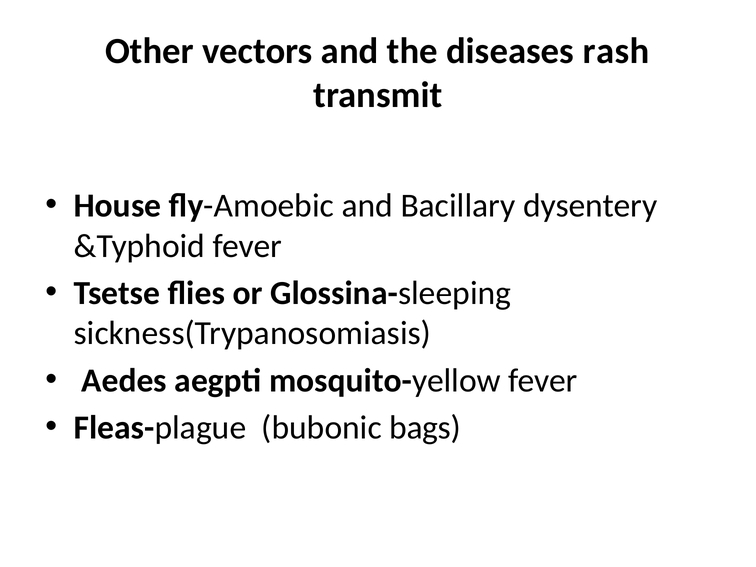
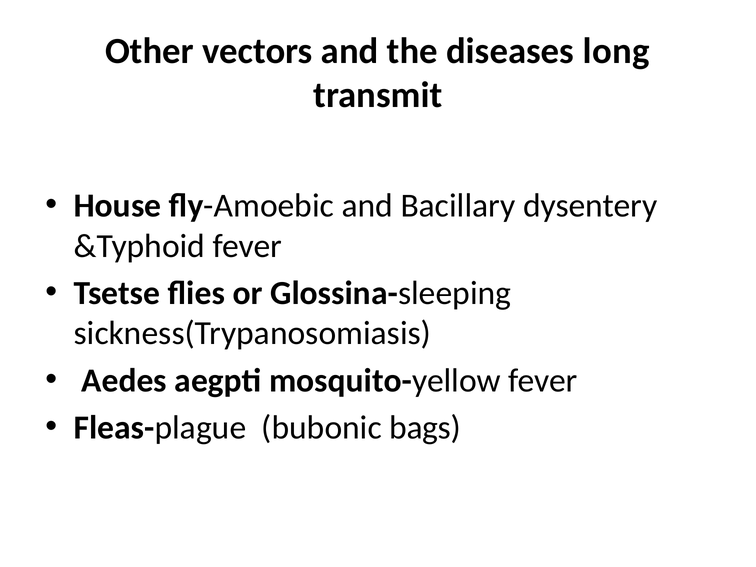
rash: rash -> long
